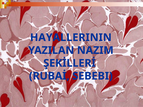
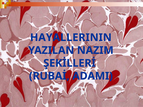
SEBEBI: SEBEBI -> ADAMI
